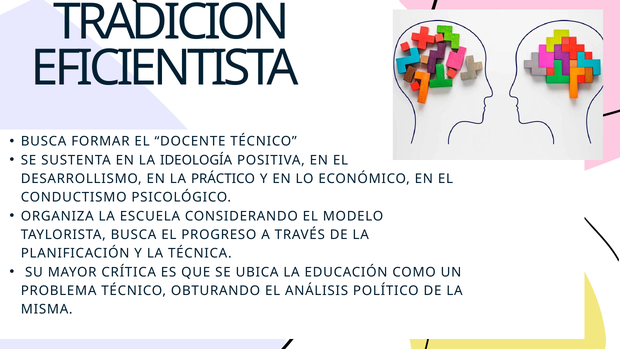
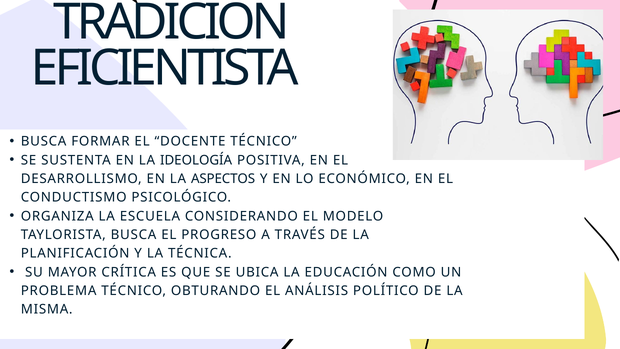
PRÁCTICO: PRÁCTICO -> ASPECTOS
